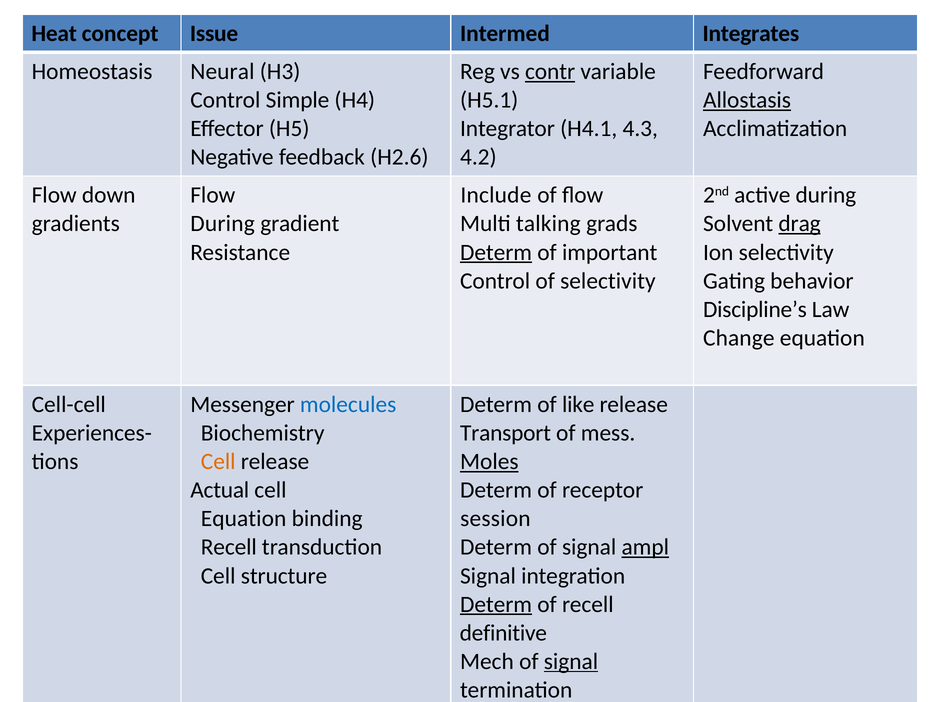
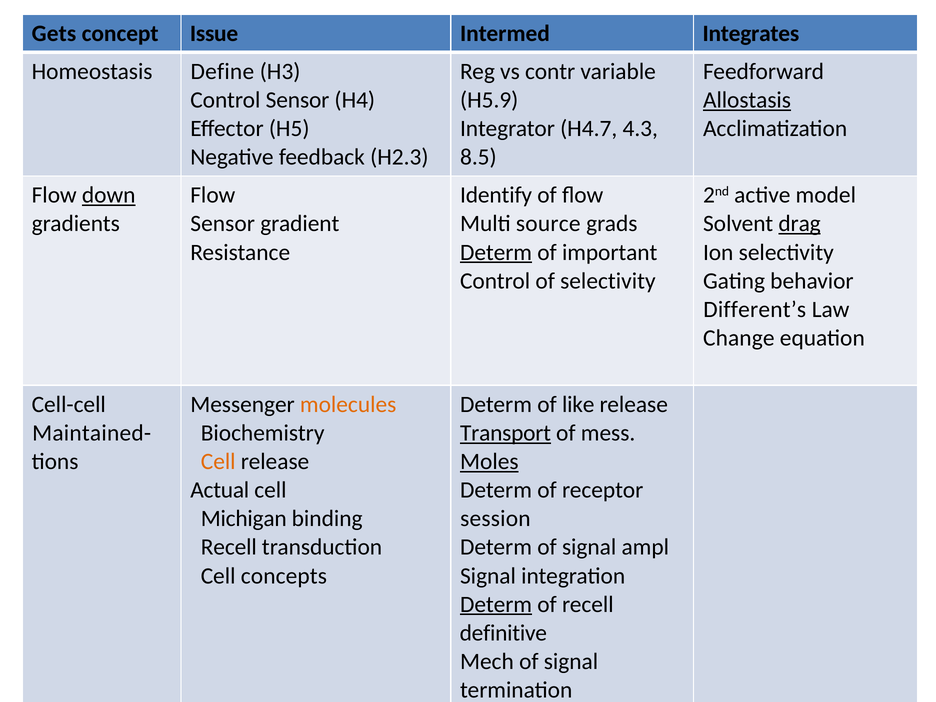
Heat: Heat -> Gets
Neural: Neural -> Define
contr underline: present -> none
Control Simple: Simple -> Sensor
H5.1: H5.1 -> H5.9
H4.1: H4.1 -> H4.7
H2.6: H2.6 -> H2.3
4.2: 4.2 -> 8.5
down underline: none -> present
Include: Include -> Identify
active during: during -> model
During at (223, 224): During -> Sensor
talking: talking -> source
Discipline’s: Discipline’s -> Different’s
molecules colour: blue -> orange
Experiences-: Experiences- -> Maintained-
Transport underline: none -> present
Equation at (244, 519): Equation -> Michigan
ampl underline: present -> none
structure: structure -> concepts
signal at (571, 661) underline: present -> none
